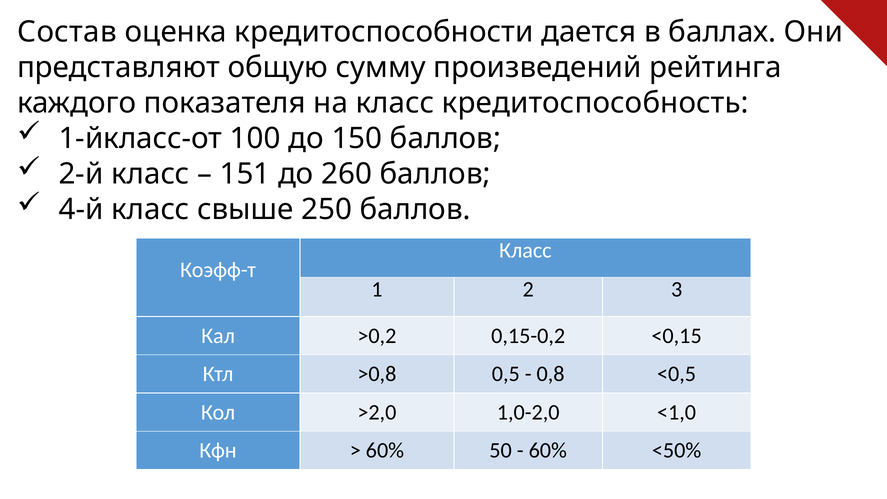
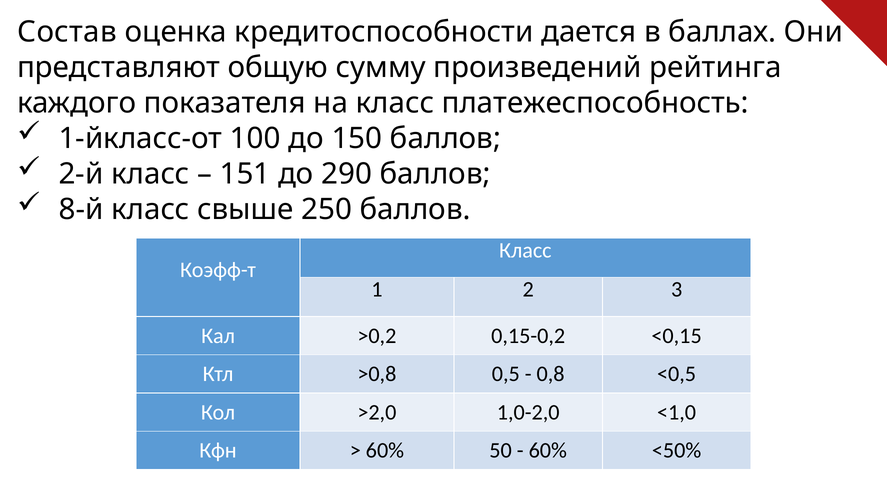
кредитоспособность: кредитоспособность -> платежеспособность
260: 260 -> 290
4-й: 4-й -> 8-й
